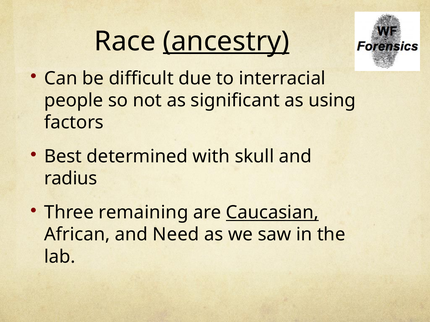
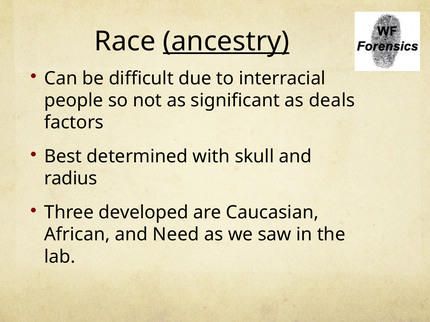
using: using -> deals
remaining: remaining -> developed
Caucasian underline: present -> none
